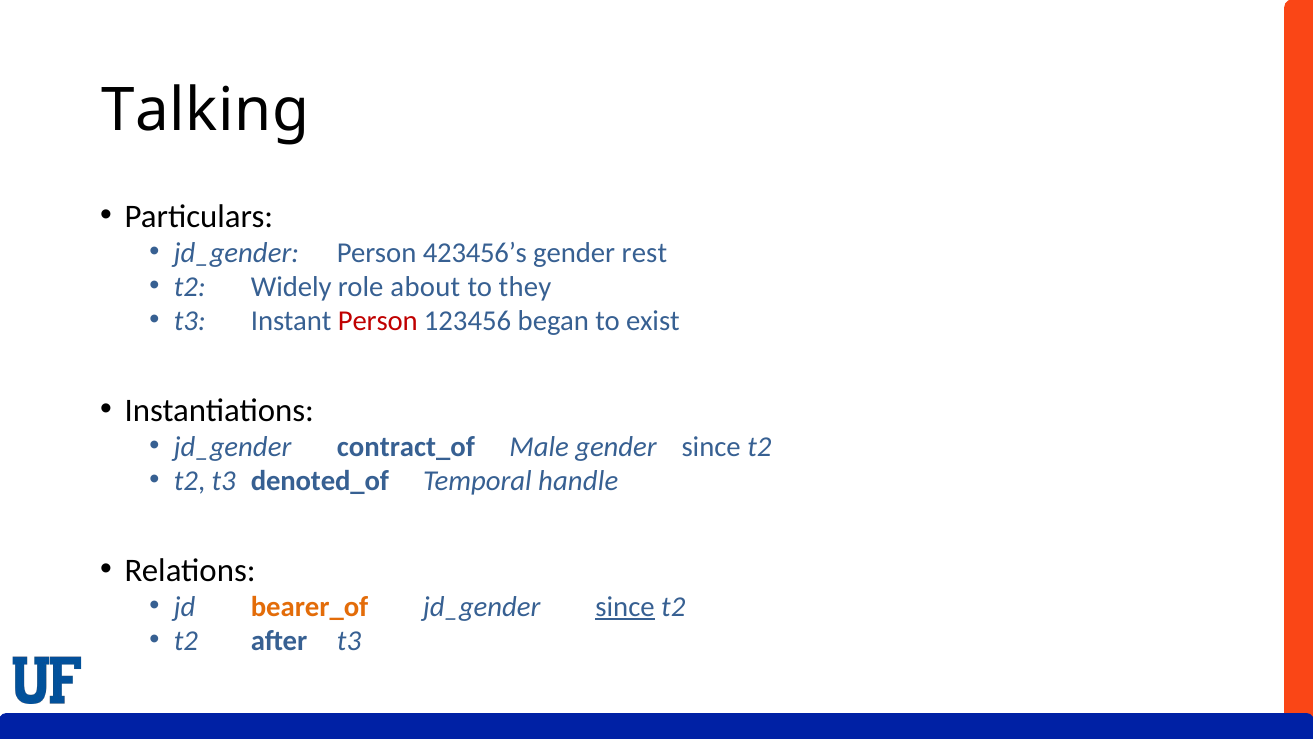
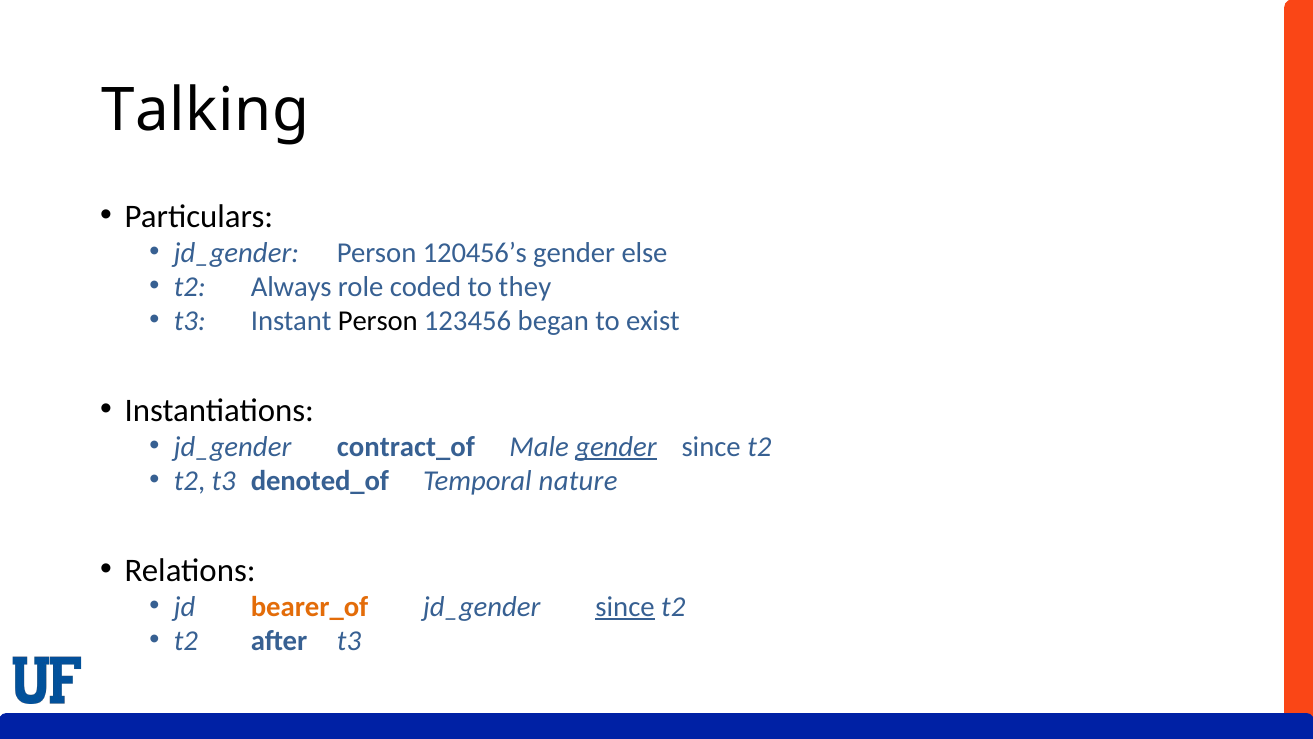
423456’s: 423456’s -> 120456’s
rest: rest -> else
Widely: Widely -> Always
about: about -> coded
Person at (378, 320) colour: red -> black
gender at (616, 446) underline: none -> present
handle: handle -> nature
